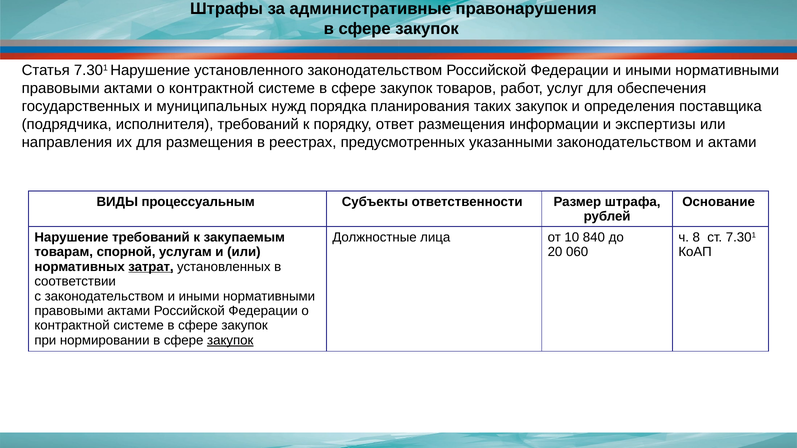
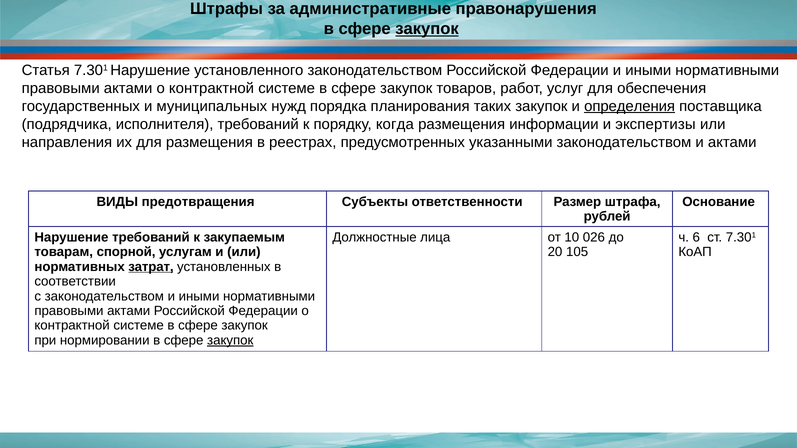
закупок at (427, 29) underline: none -> present
определения underline: none -> present
ответ: ответ -> когда
процессуальным: процессуальным -> предотвращения
840: 840 -> 026
8: 8 -> 6
060: 060 -> 105
